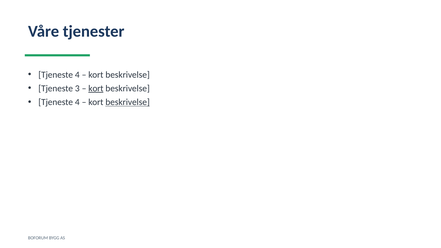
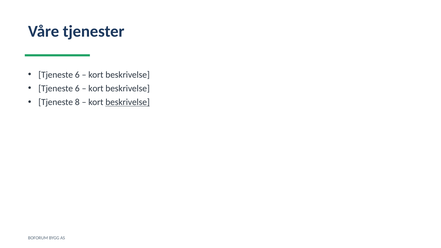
4 at (77, 75): 4 -> 6
3 at (77, 88): 3 -> 6
kort at (96, 88) underline: present -> none
4 at (77, 102): 4 -> 8
